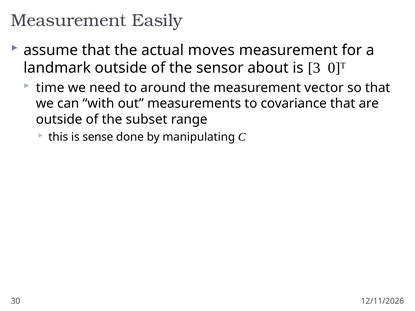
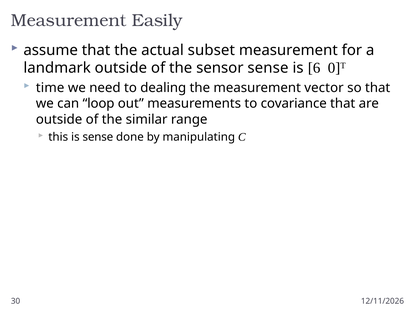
moves: moves -> subset
sensor about: about -> sense
3: 3 -> 6
around: around -> dealing
with: with -> loop
subset: subset -> similar
